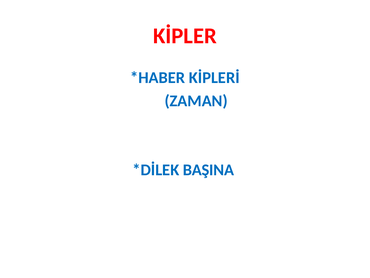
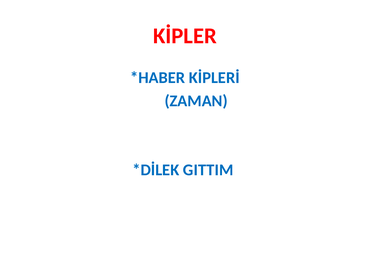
BAŞINA: BAŞINA -> GITTIM
